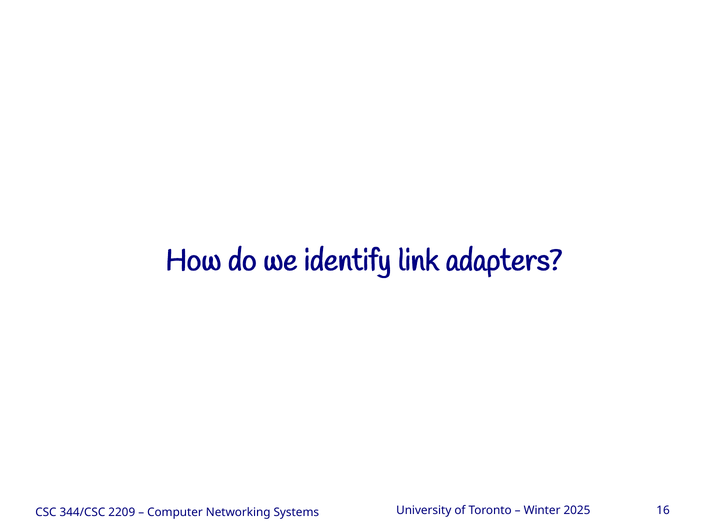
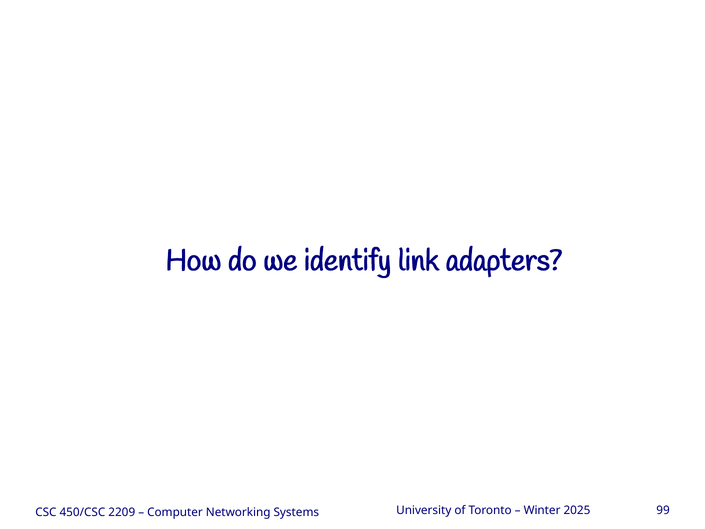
16: 16 -> 99
344/CSC: 344/CSC -> 450/CSC
